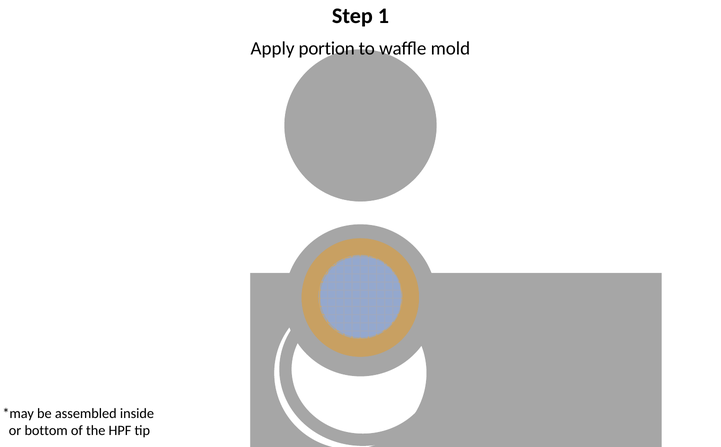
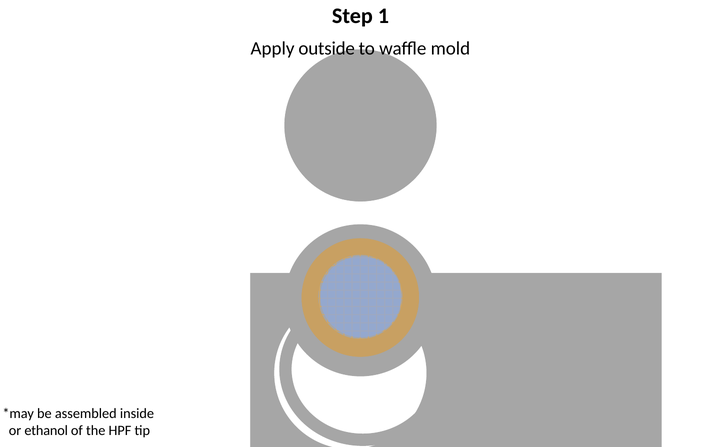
portion: portion -> outside
bottom: bottom -> ethanol
